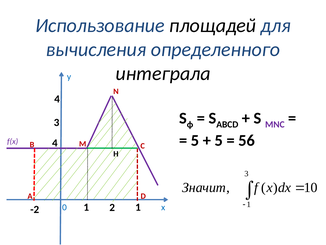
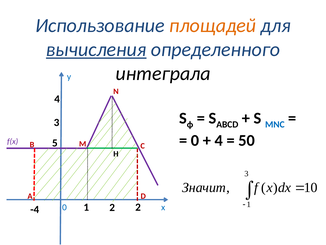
площадей colour: black -> orange
вычисления underline: none -> present
MNC colour: purple -> blue
5 at (195, 140): 5 -> 0
5 at (219, 140): 5 -> 4
56: 56 -> 50
f(x 4: 4 -> 5
0 1: 1 -> 2
-2: -2 -> -4
